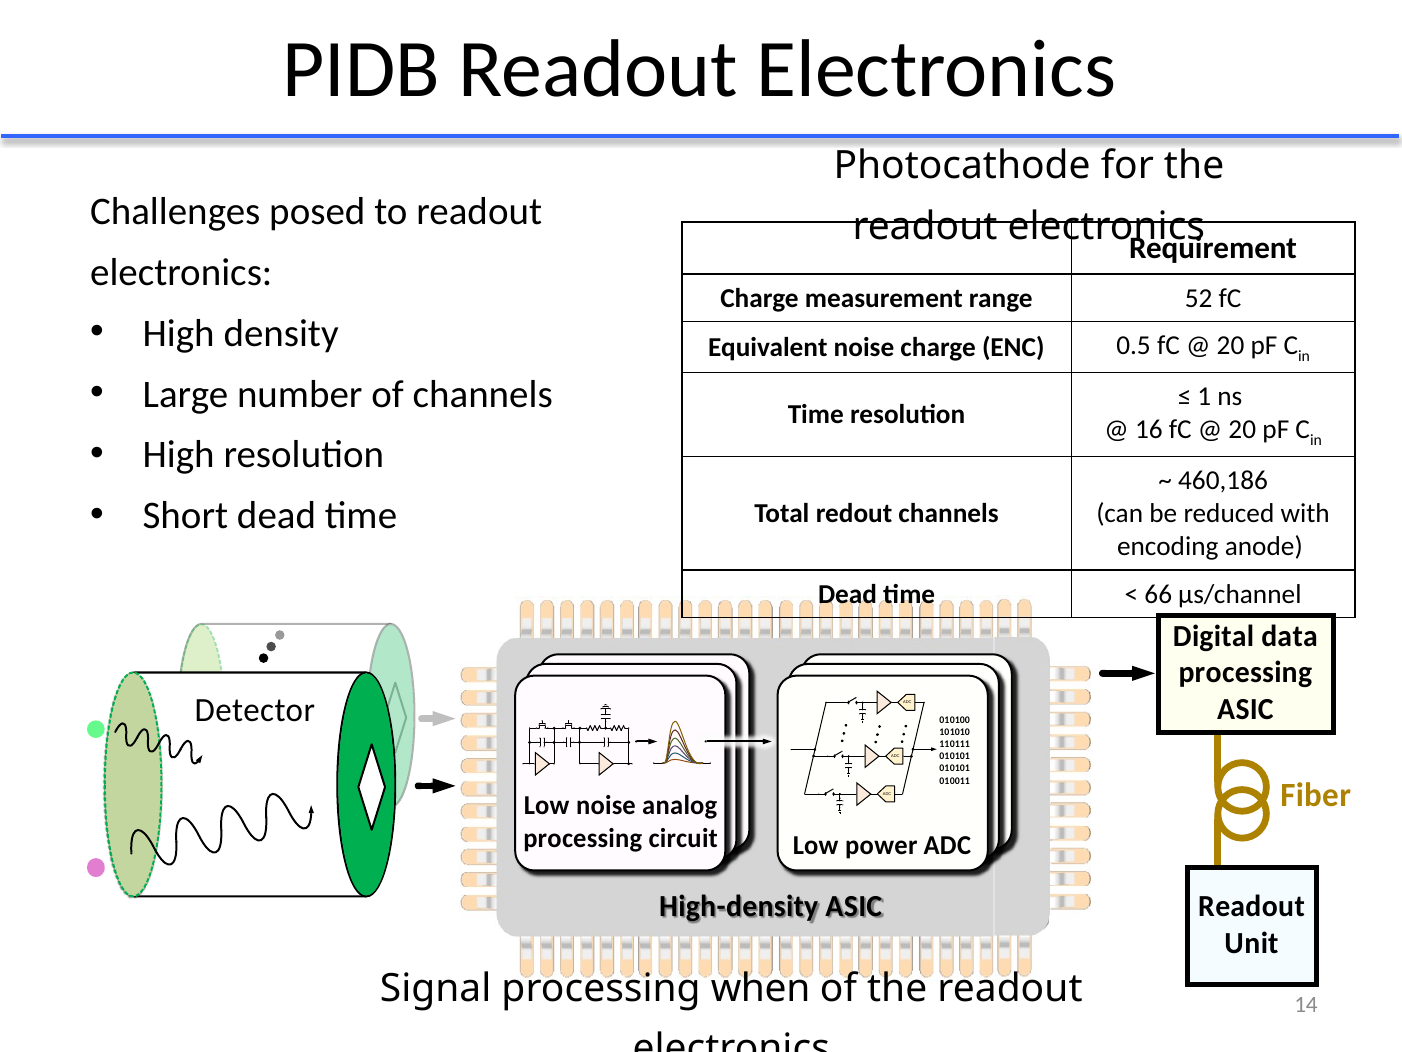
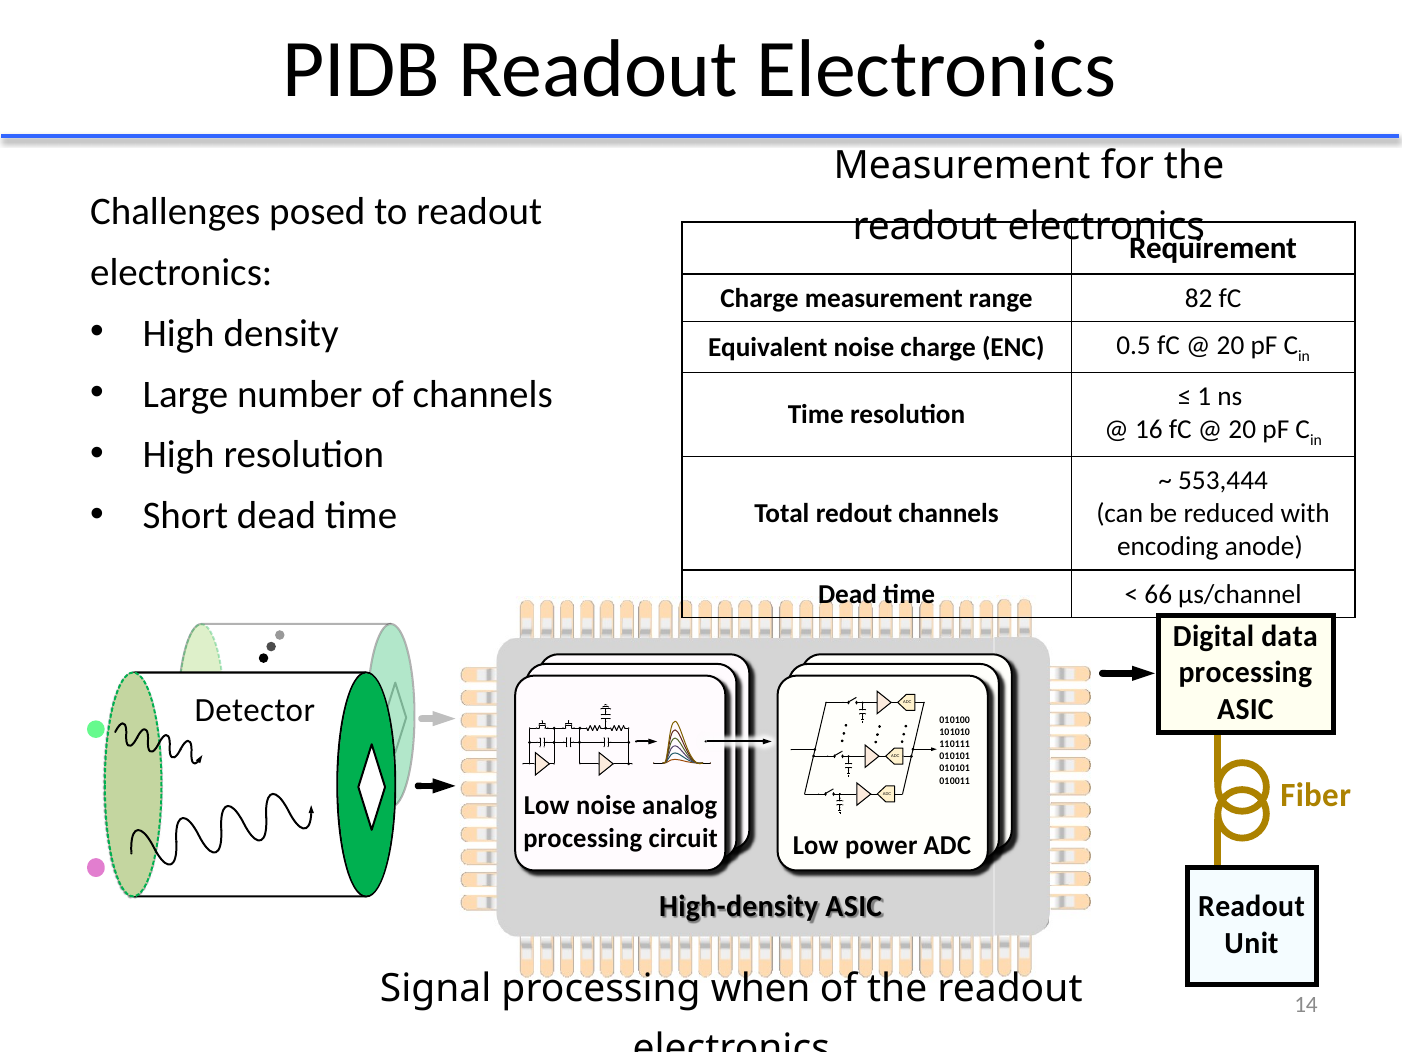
Photocathode at (962, 165): Photocathode -> Measurement
52: 52 -> 82
460,186: 460,186 -> 553,444
